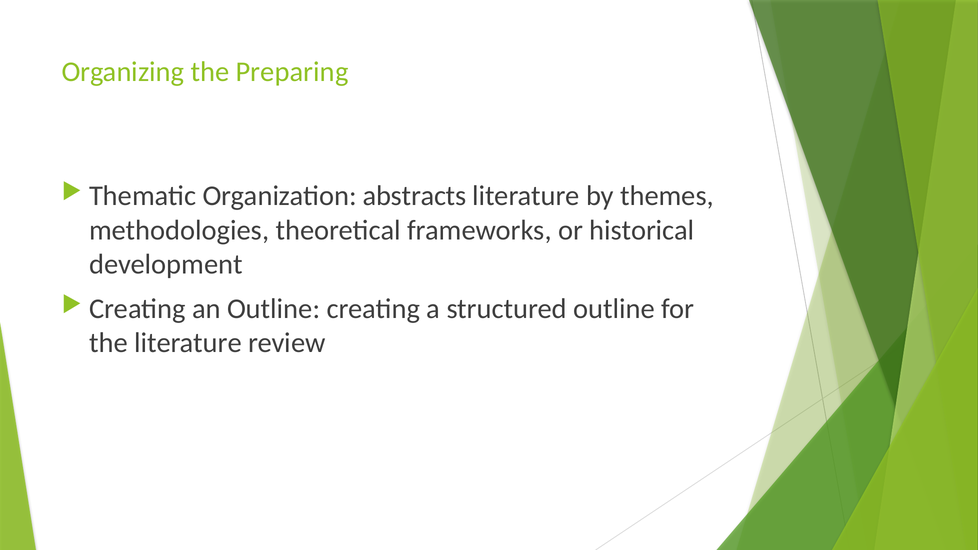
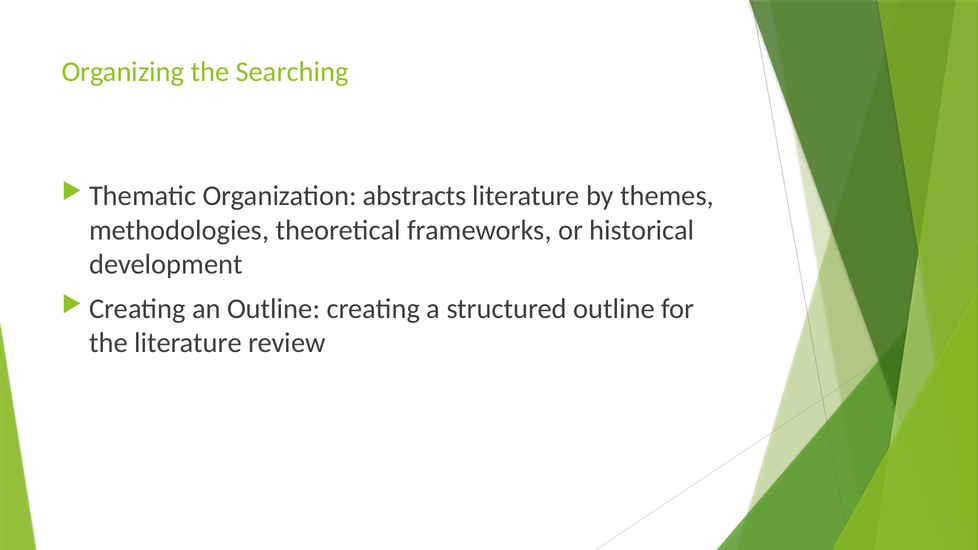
Preparing: Preparing -> Searching
